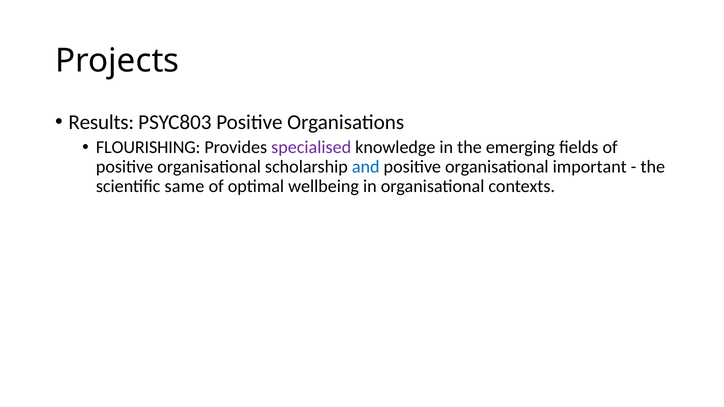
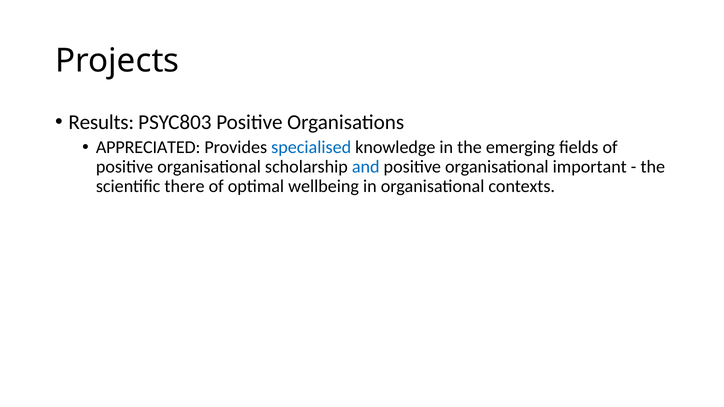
FLOURISHING: FLOURISHING -> APPRECIATED
specialised colour: purple -> blue
same: same -> there
